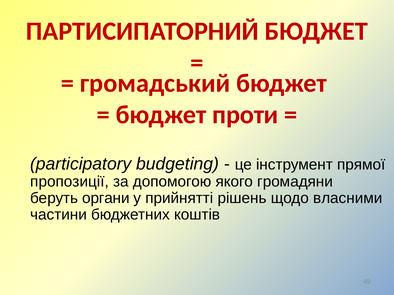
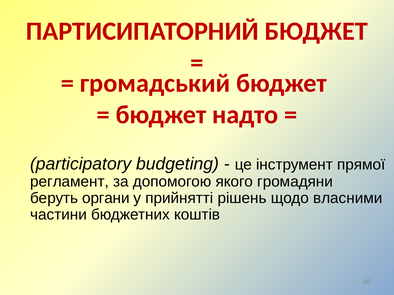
проти: проти -> надто
пропозиції: пропозиції -> регламент
